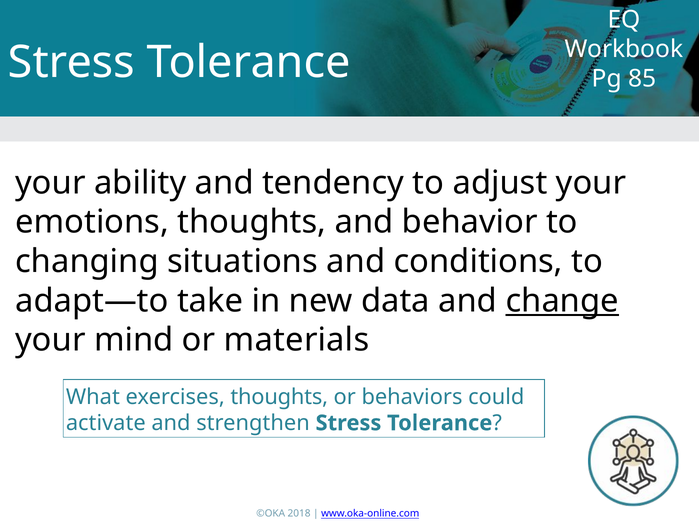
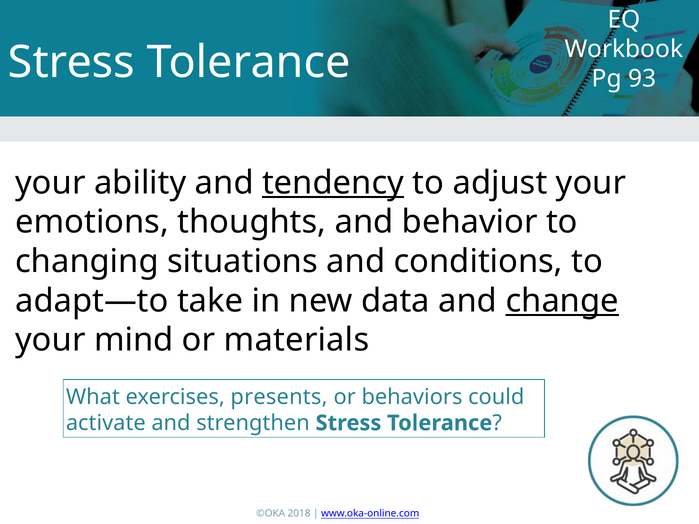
85: 85 -> 93
tendency underline: none -> present
exercises thoughts: thoughts -> presents
